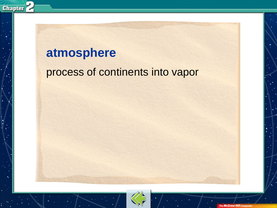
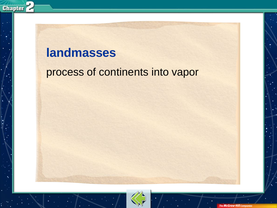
atmosphere: atmosphere -> landmasses
